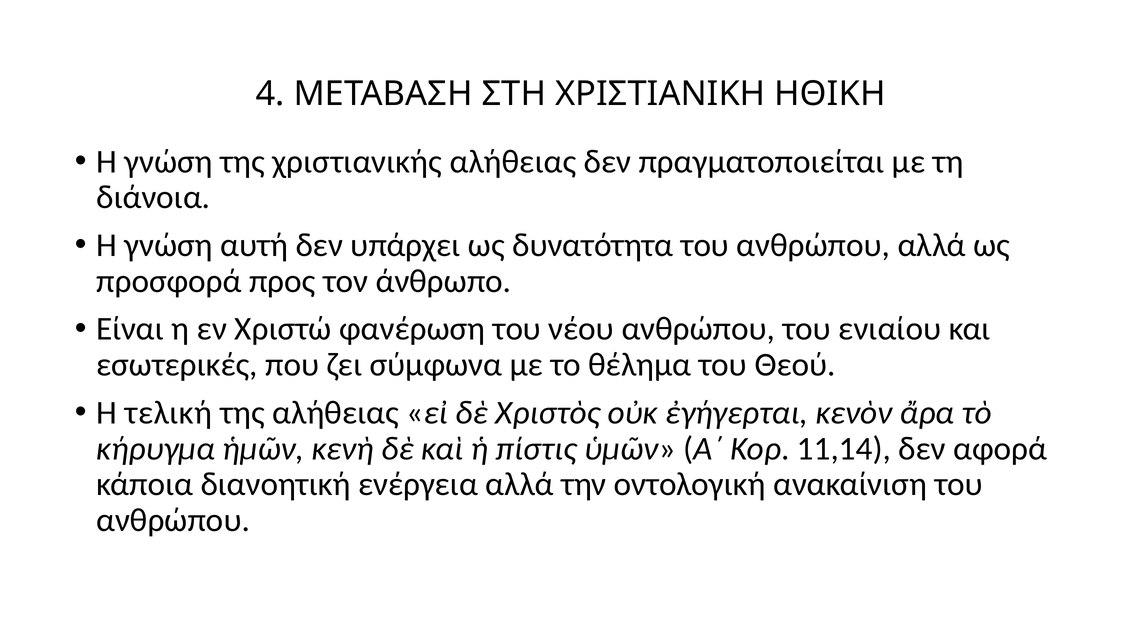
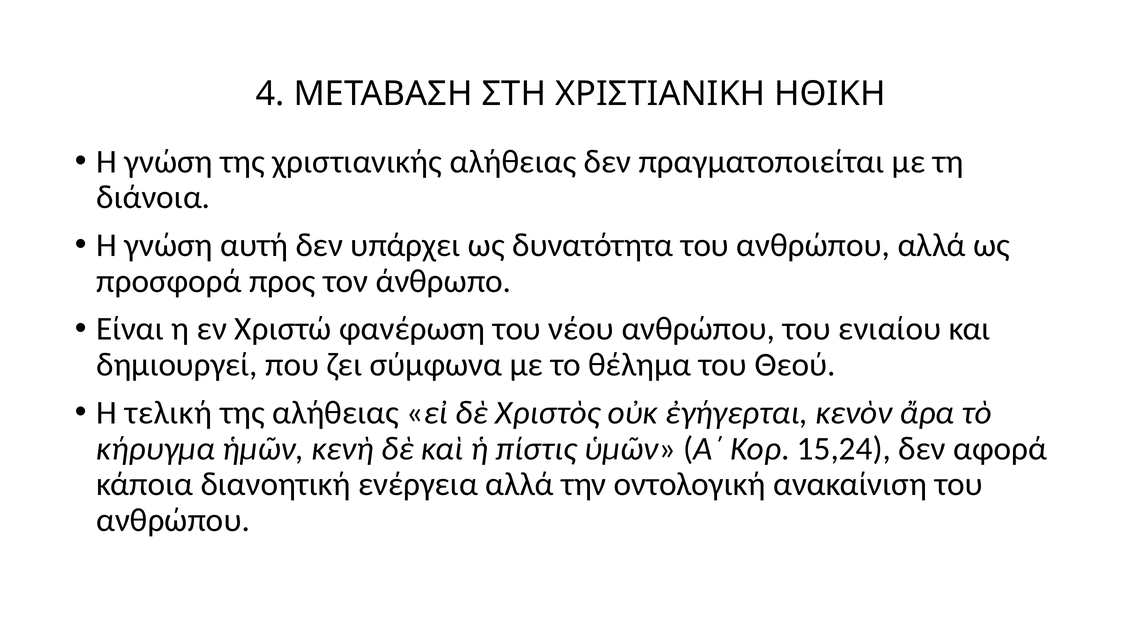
εσωτερικές: εσωτερικές -> δημιουργεί
11,14: 11,14 -> 15,24
